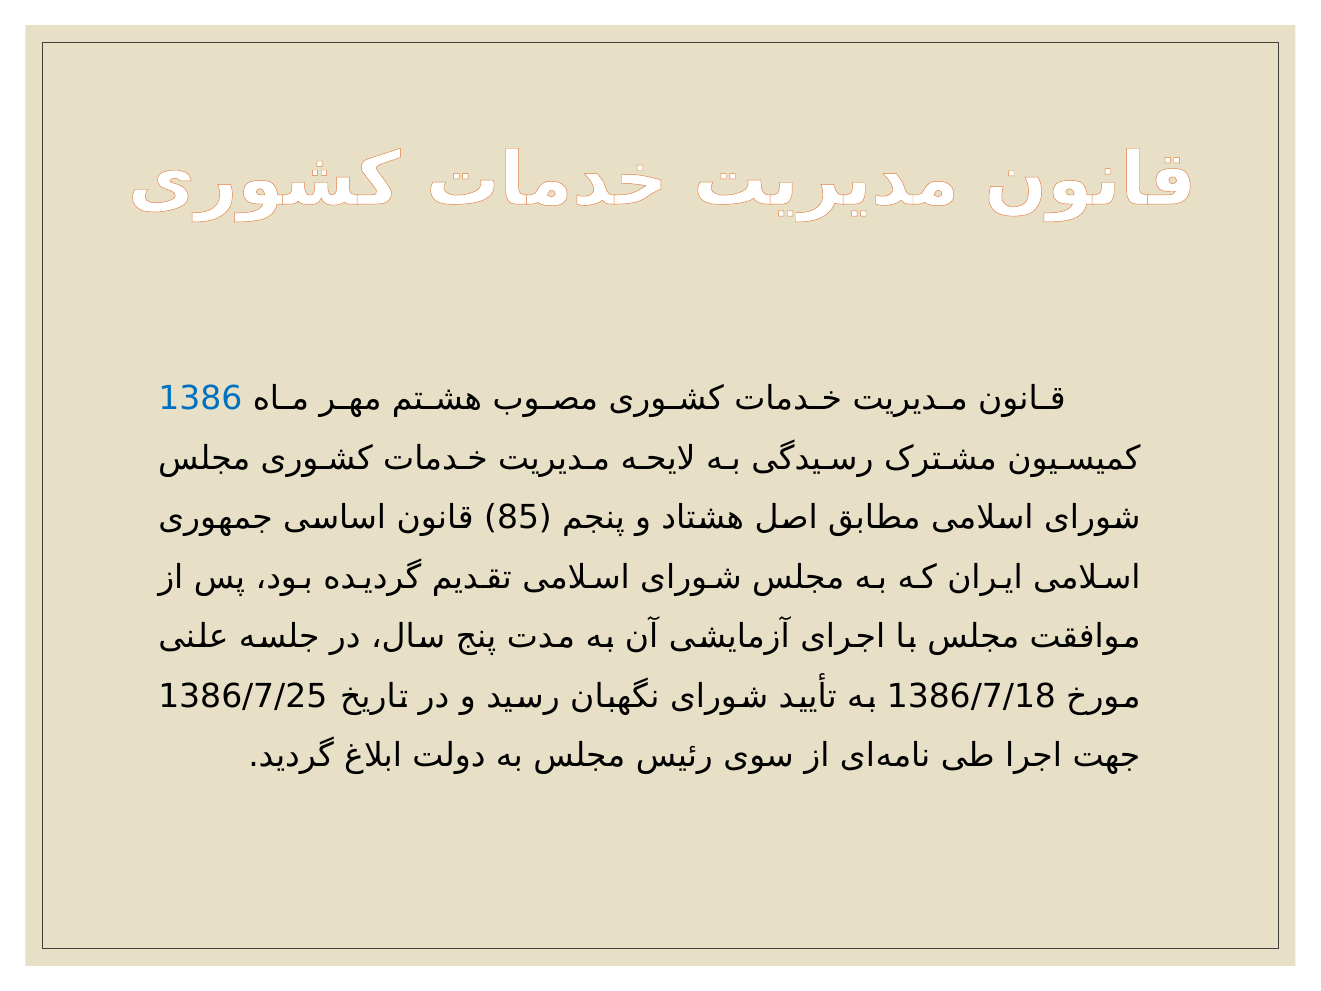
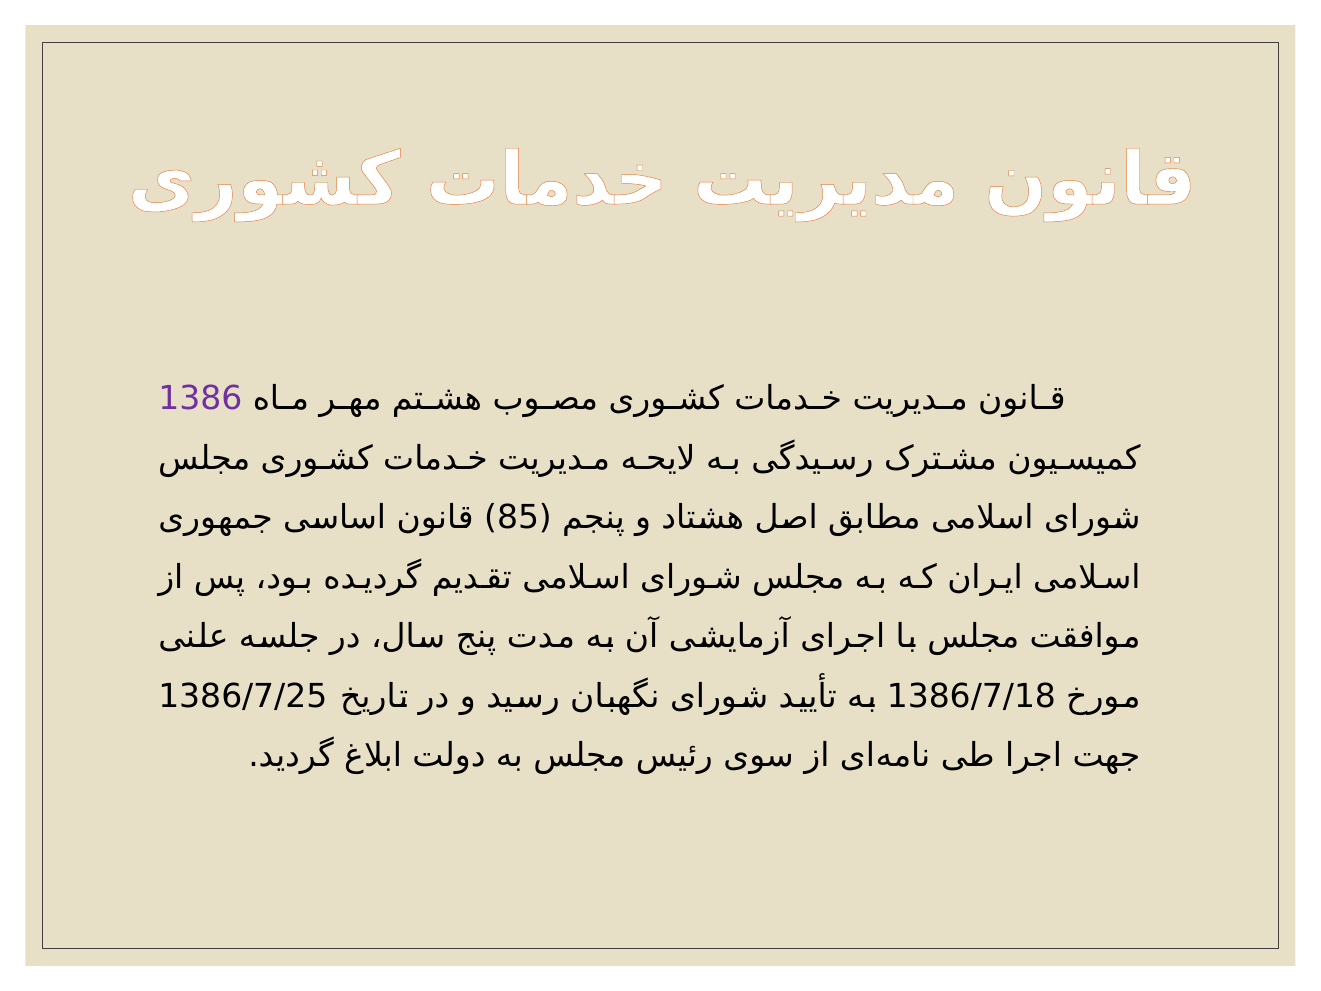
1386 colour: blue -> purple
